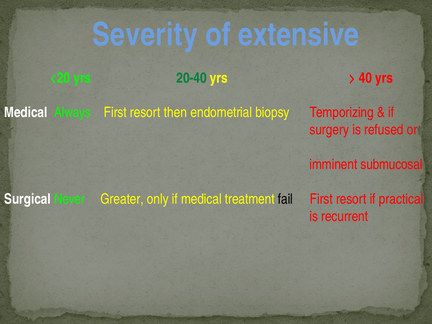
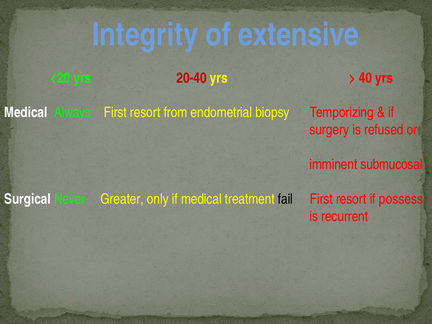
Severity: Severity -> Integrity
20-40 colour: green -> red
then: then -> from
practical: practical -> possess
